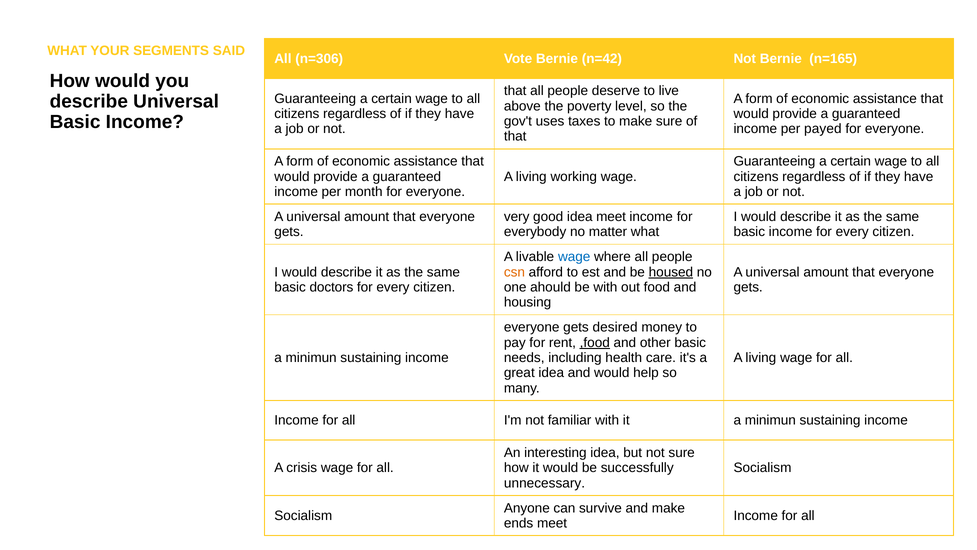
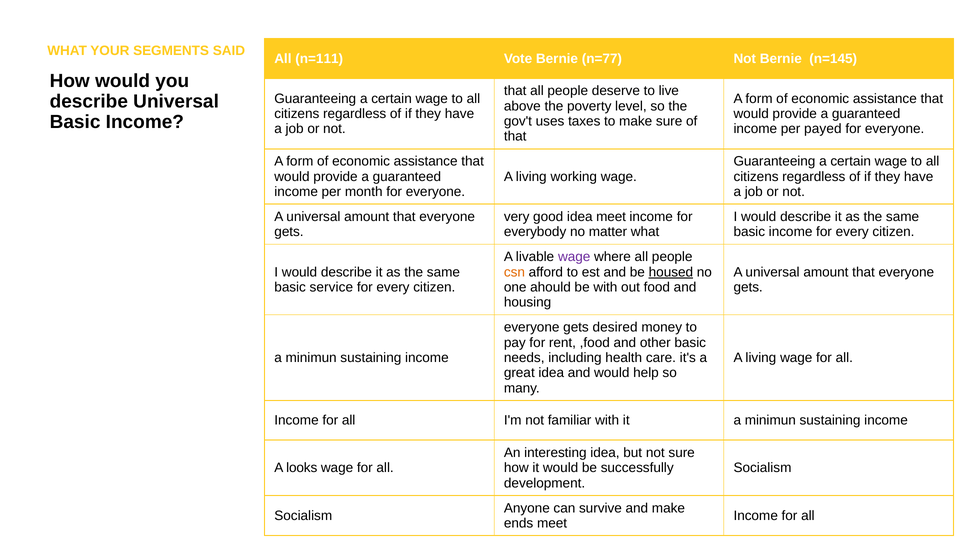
n=306: n=306 -> n=111
n=42: n=42 -> n=77
n=165: n=165 -> n=145
wage at (574, 257) colour: blue -> purple
doctors: doctors -> service
,food underline: present -> none
crisis: crisis -> looks
unnecessary: unnecessary -> development
